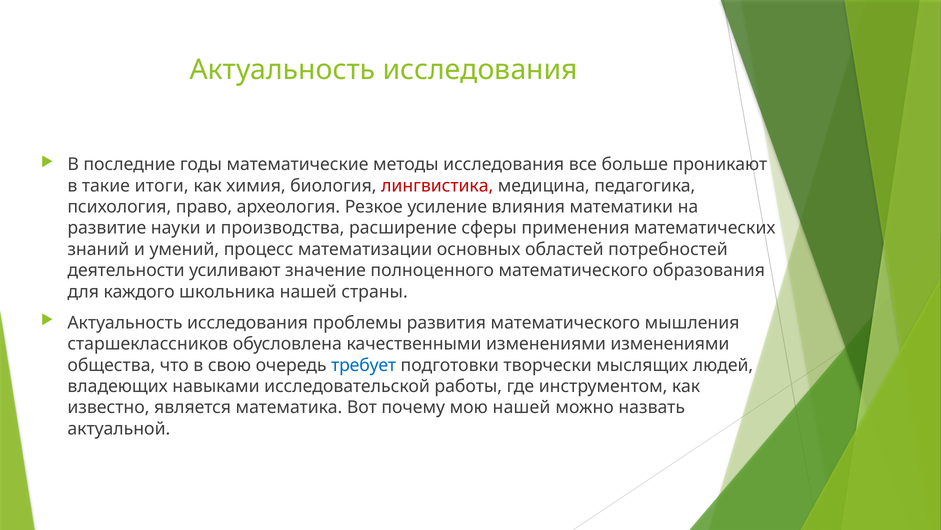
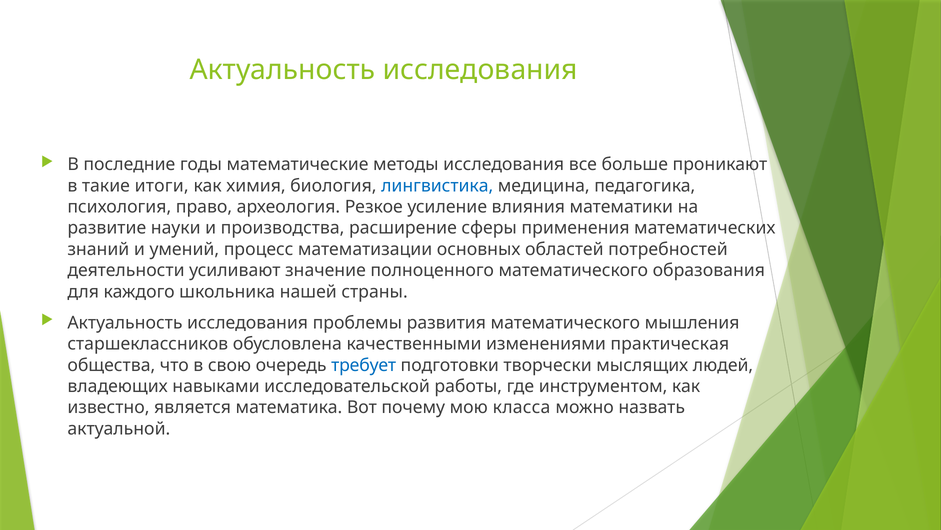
лингвистика colour: red -> blue
изменениями изменениями: изменениями -> практическая
мою нашей: нашей -> класса
